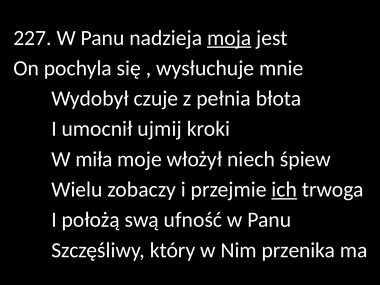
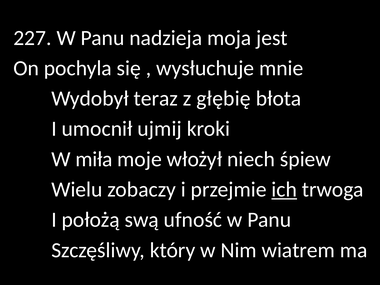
moja underline: present -> none
czuje: czuje -> teraz
pełnia: pełnia -> głębię
przenika: przenika -> wiatrem
